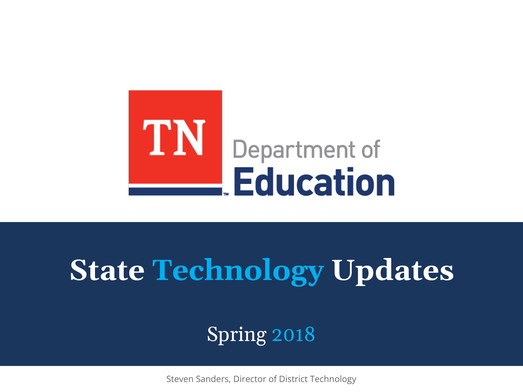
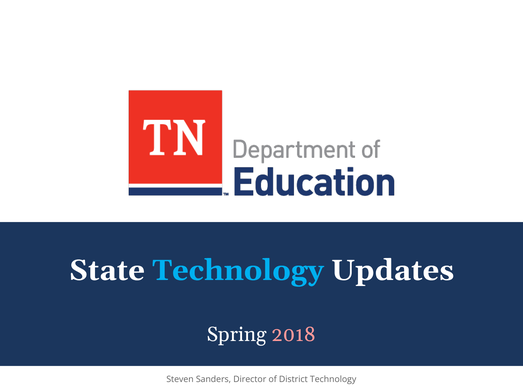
2018 colour: light blue -> pink
